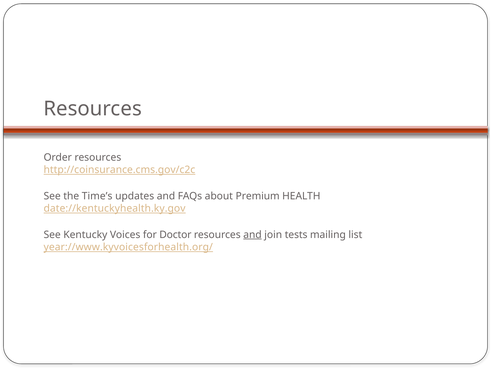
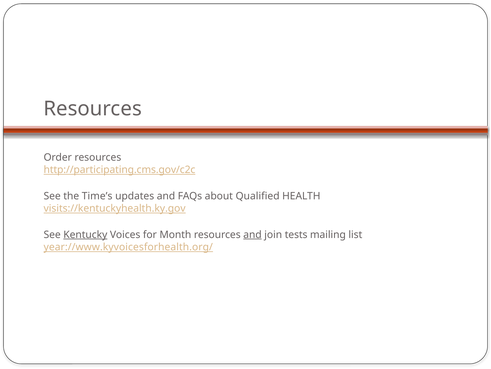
http://coinsurance.cms.gov/c2c: http://coinsurance.cms.gov/c2c -> http://participating.cms.gov/c2c
Premium: Premium -> Qualified
date://kentuckyhealth.ky.gov: date://kentuckyhealth.ky.gov -> visits://kentuckyhealth.ky.gov
Kentucky underline: none -> present
Doctor: Doctor -> Month
